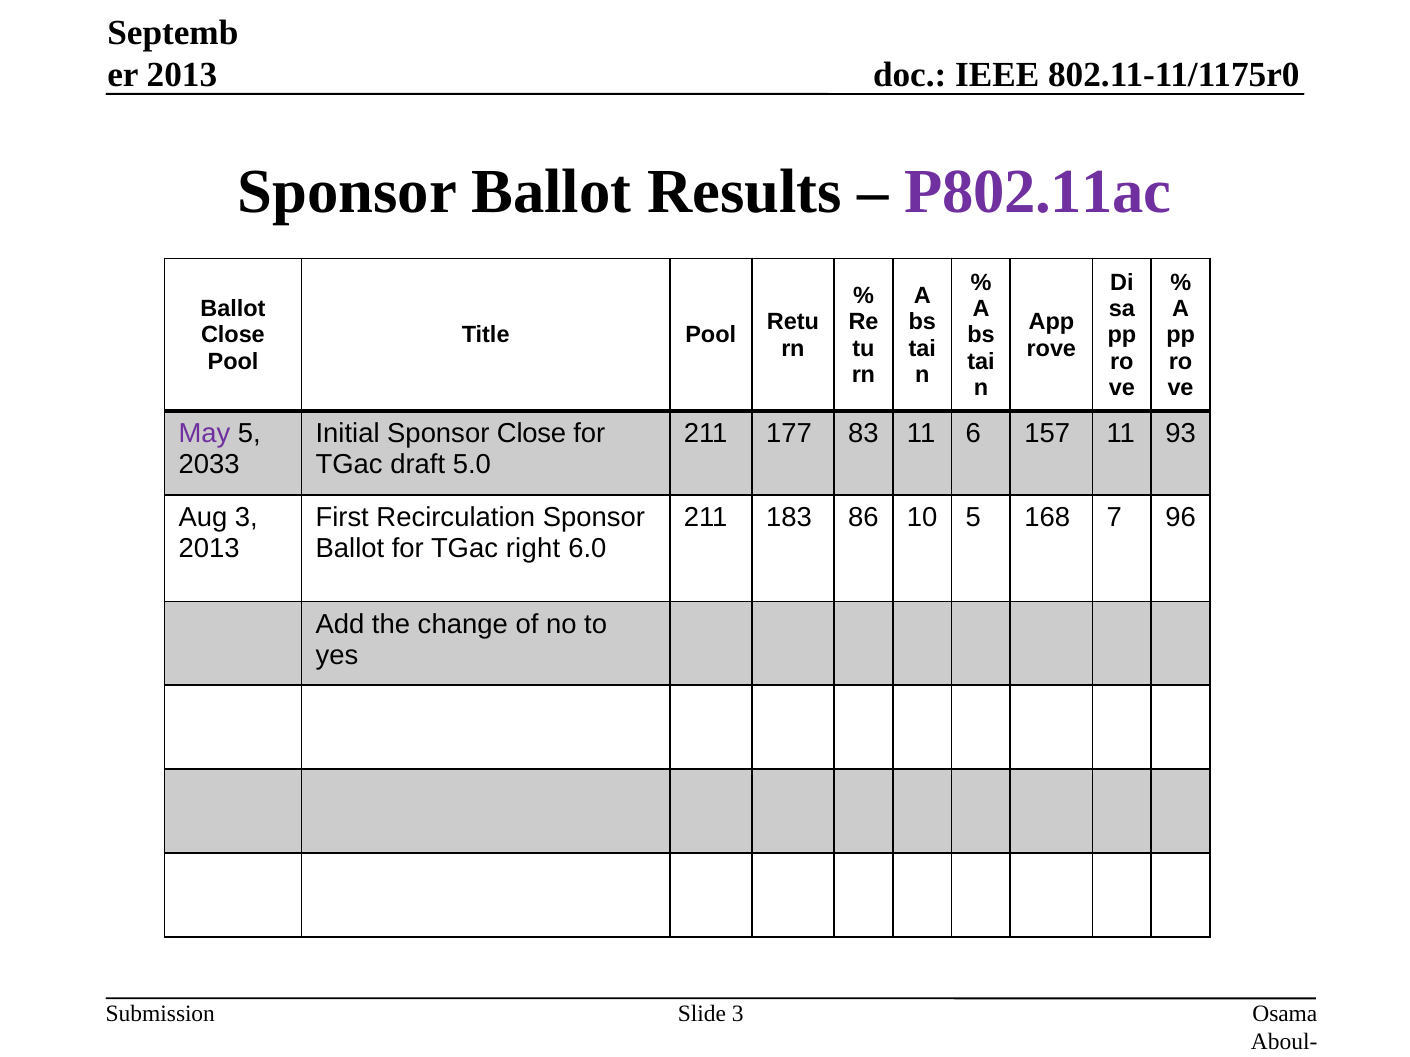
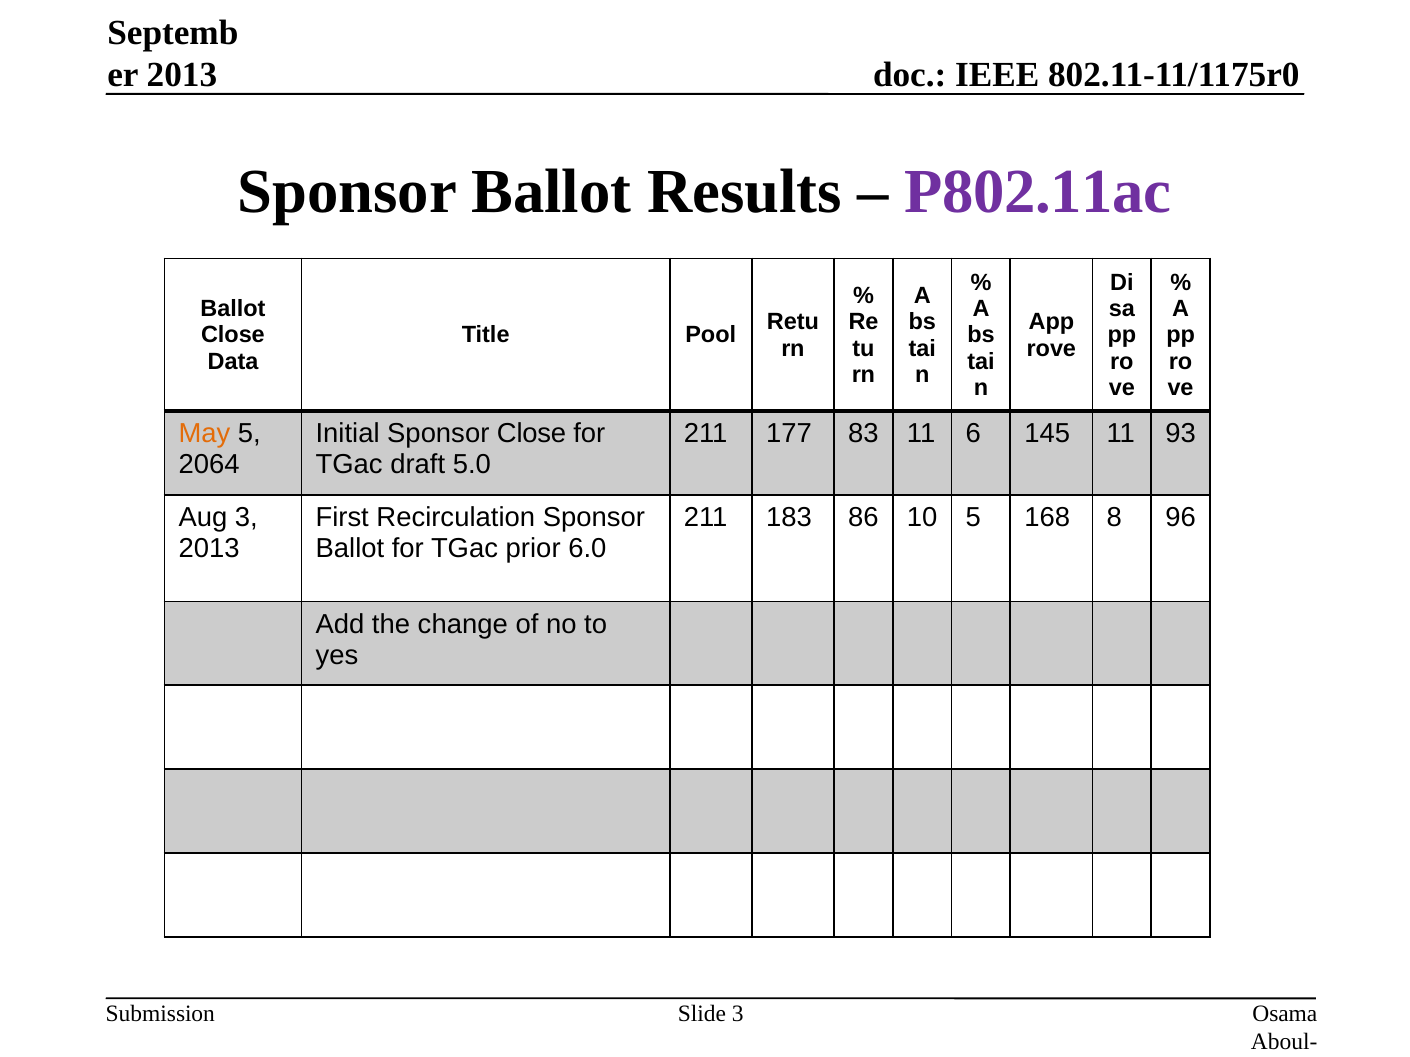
Pool at (233, 362): Pool -> Data
May colour: purple -> orange
157: 157 -> 145
2033: 2033 -> 2064
7: 7 -> 8
right: right -> prior
